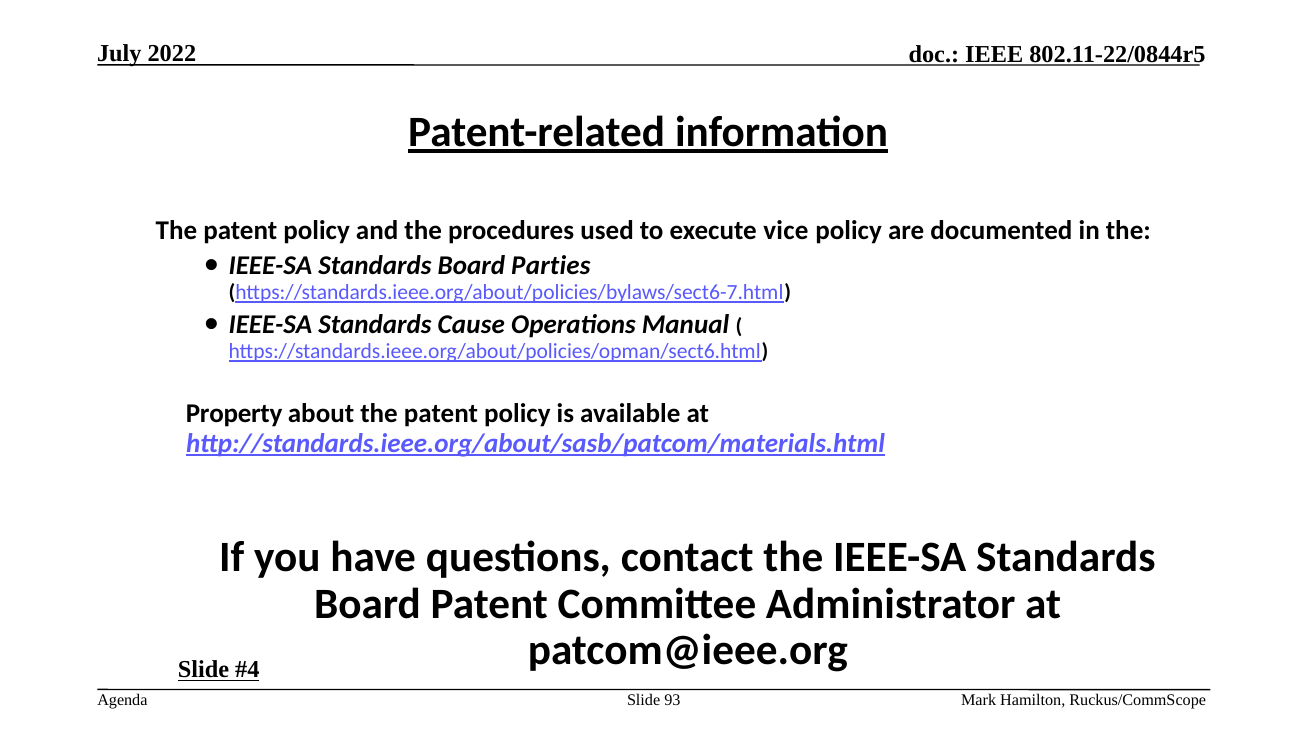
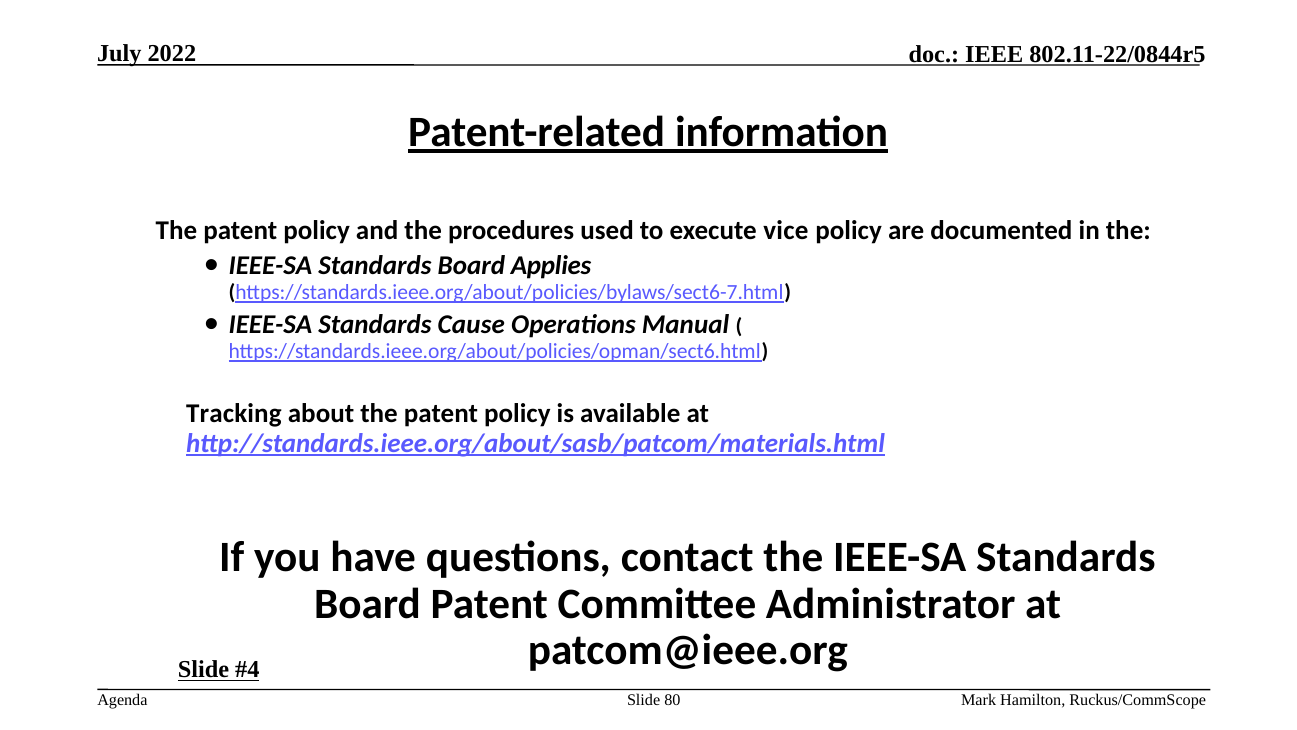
Parties: Parties -> Applies
Property: Property -> Tracking
93: 93 -> 80
